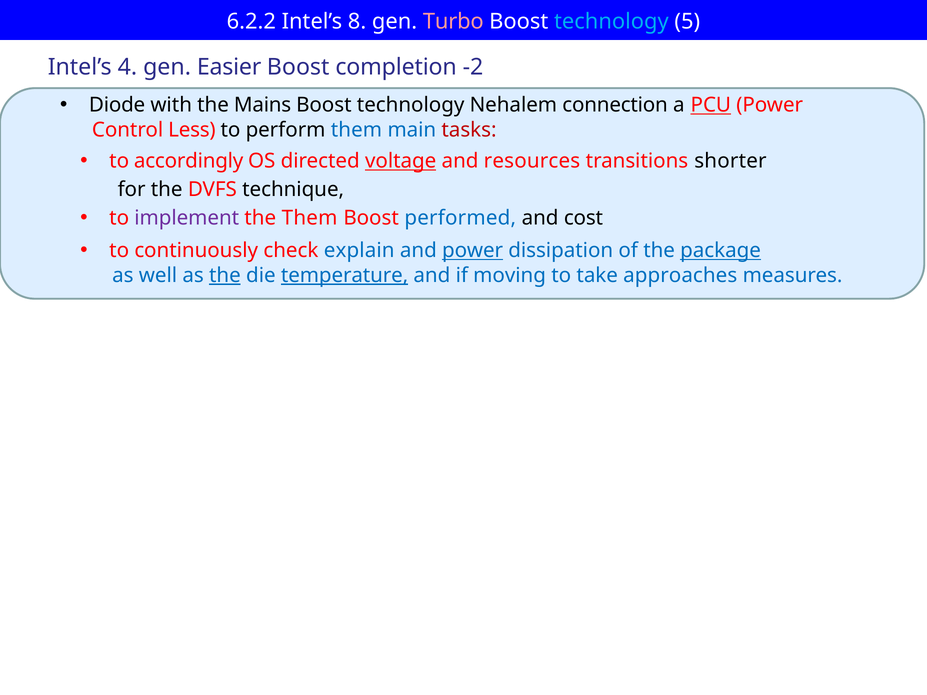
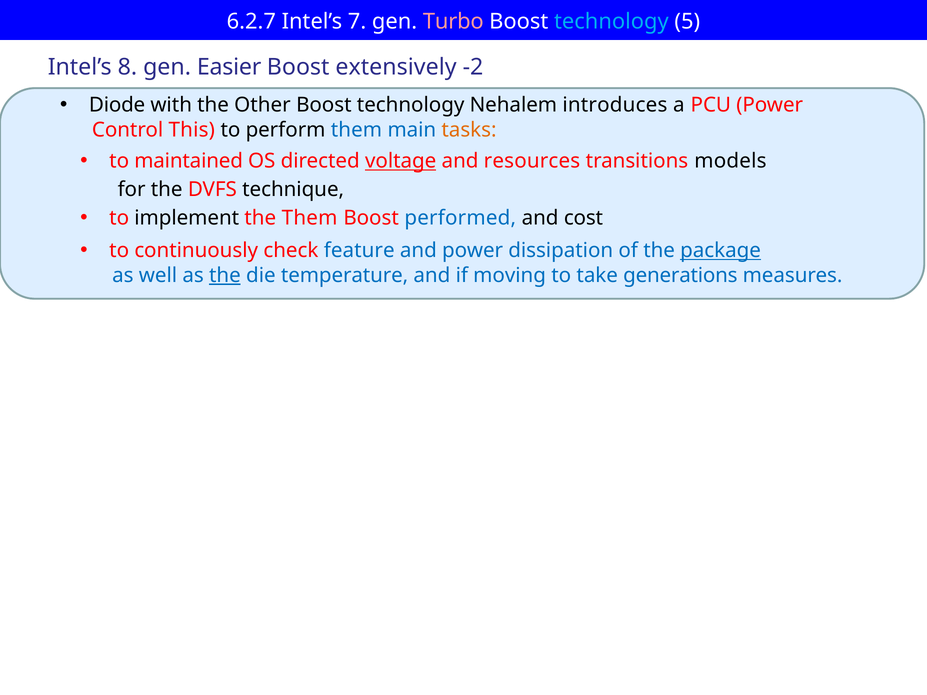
6.2.2: 6.2.2 -> 6.2.7
8: 8 -> 7
4: 4 -> 8
completion: completion -> extensively
Mains: Mains -> Other
connection: connection -> introduces
PCU underline: present -> none
Less: Less -> This
tasks colour: red -> orange
accordingly: accordingly -> maintained
shorter: shorter -> models
implement colour: purple -> black
explain: explain -> feature
power at (473, 251) underline: present -> none
temperature underline: present -> none
approaches: approaches -> generations
